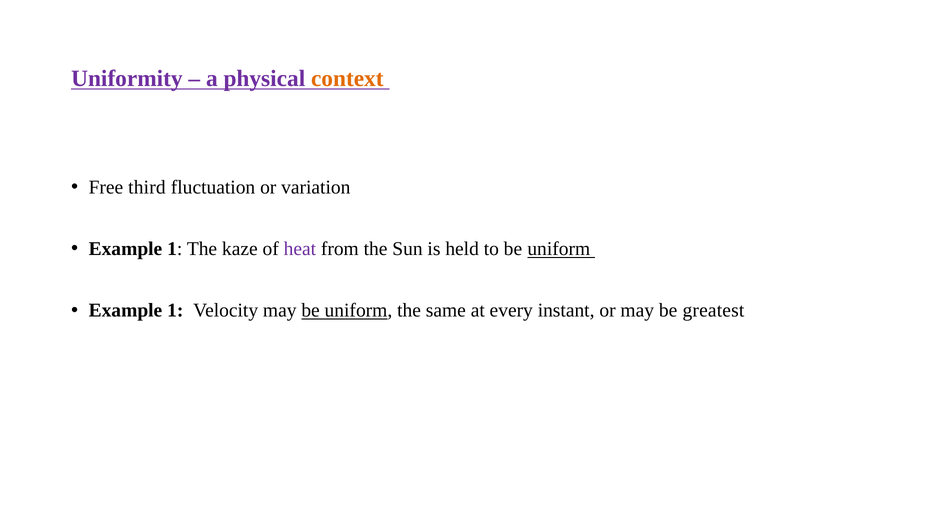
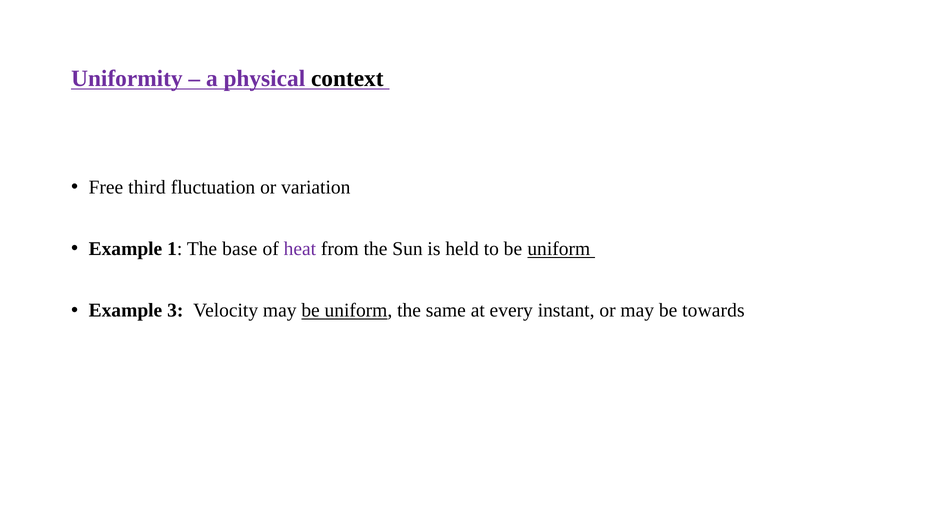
context colour: orange -> black
kaze: kaze -> base
1 at (175, 310): 1 -> 3
greatest: greatest -> towards
